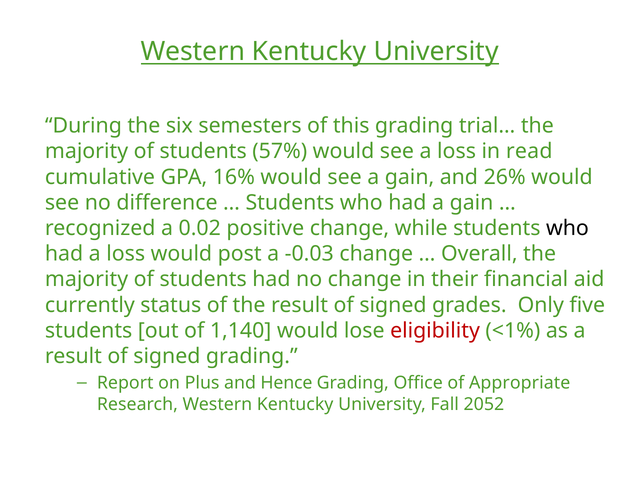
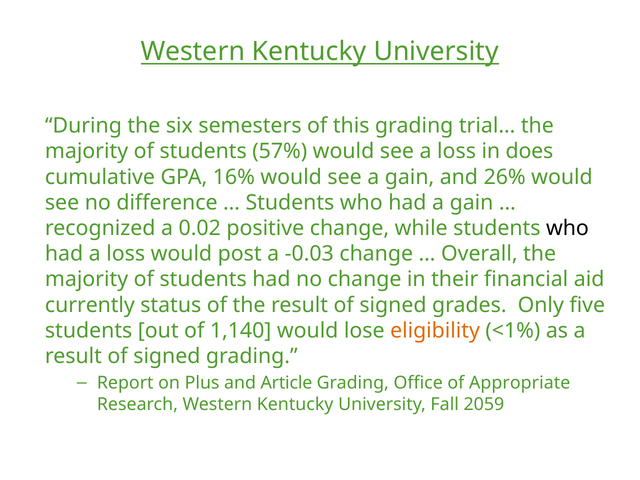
read: read -> does
eligibility colour: red -> orange
Hence: Hence -> Article
2052: 2052 -> 2059
